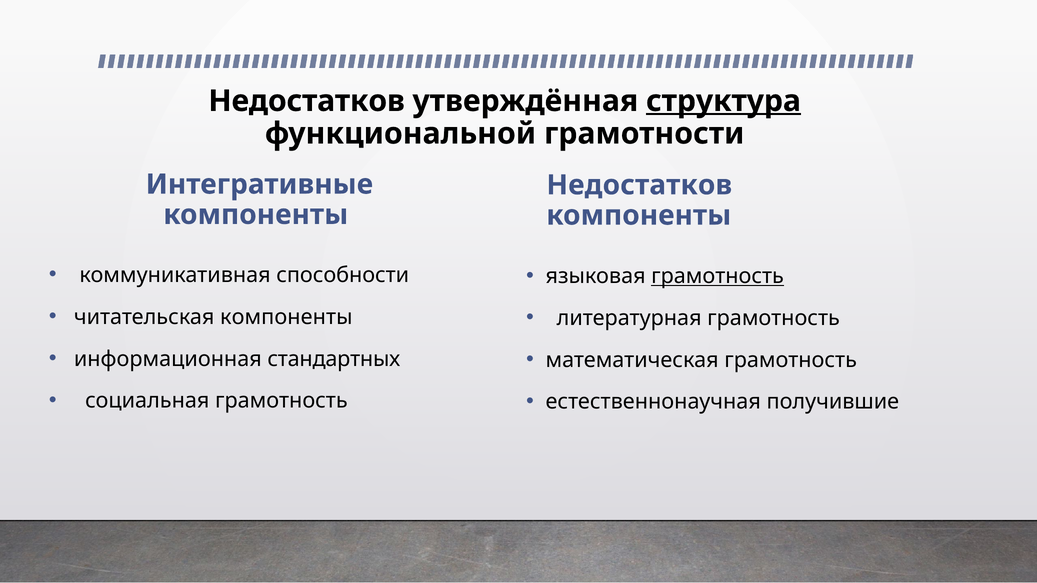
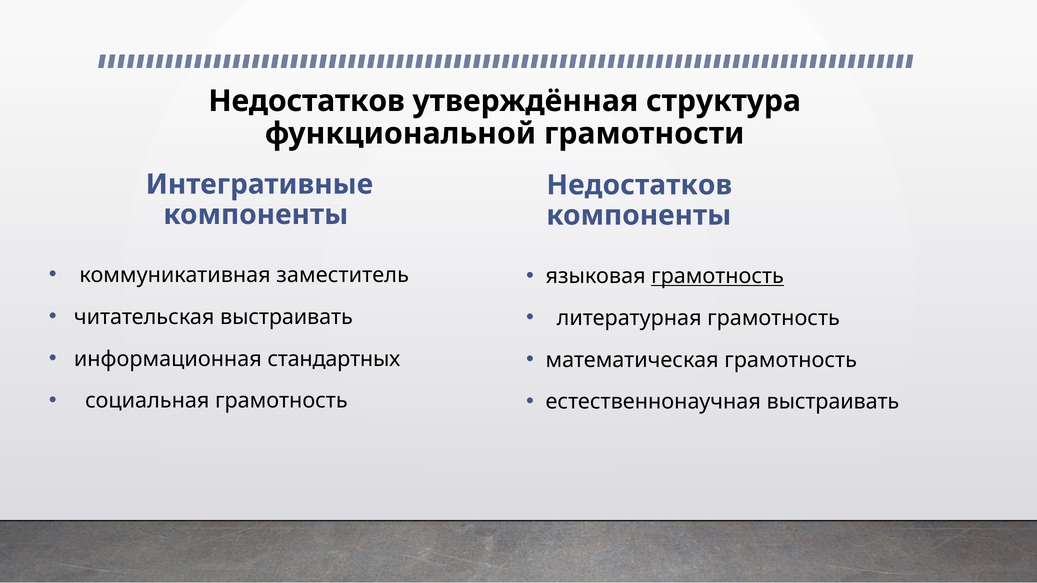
структура underline: present -> none
способности: способности -> заместитель
читательская компоненты: компоненты -> выстраивать
естественнонаучная получившие: получившие -> выстраивать
